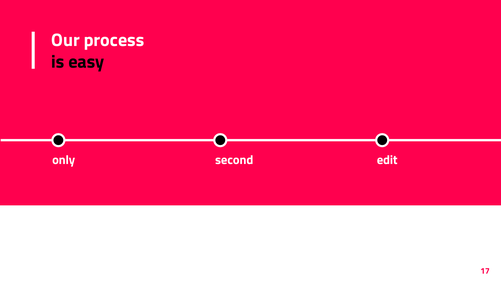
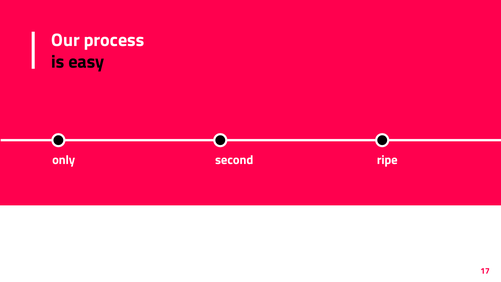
edit: edit -> ripe
